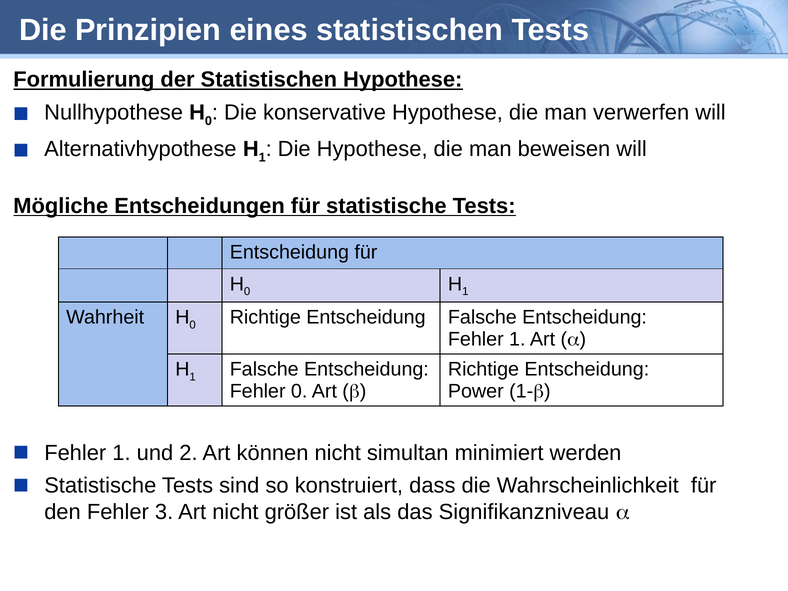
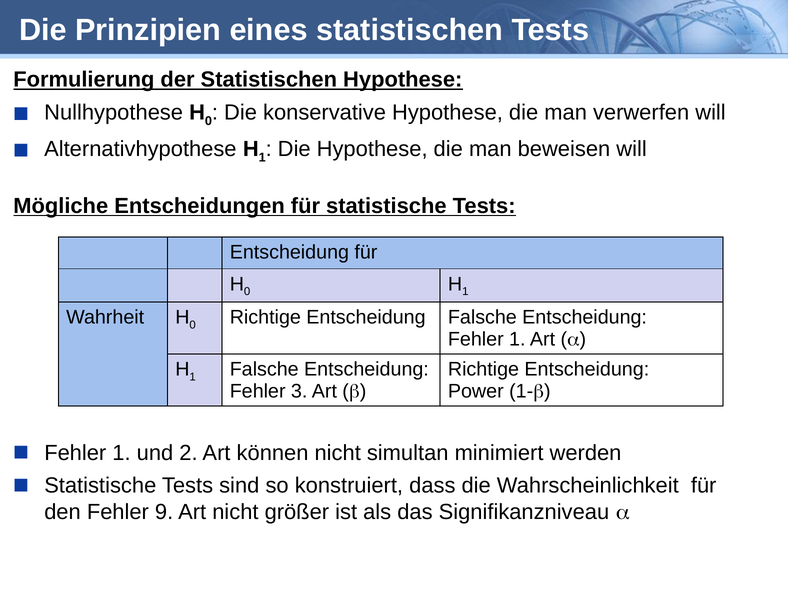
Fehler 0: 0 -> 3
3: 3 -> 9
